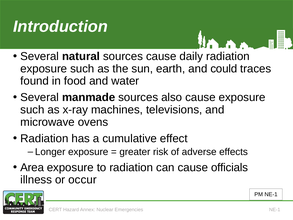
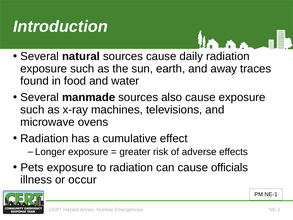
could: could -> away
Area: Area -> Pets
